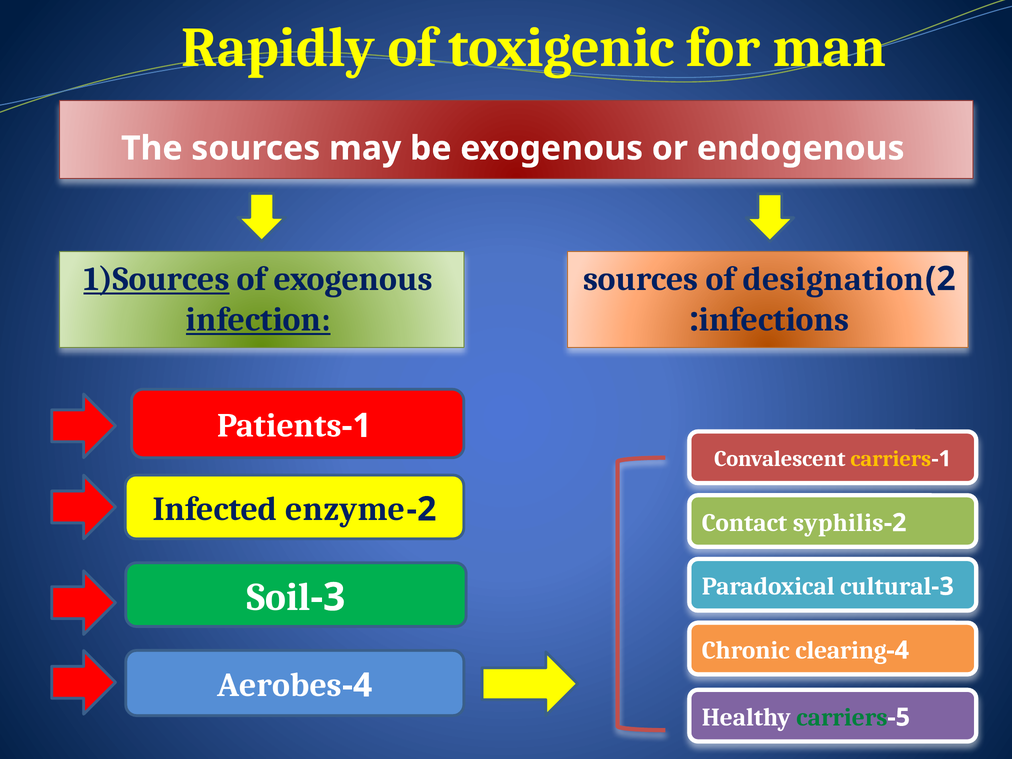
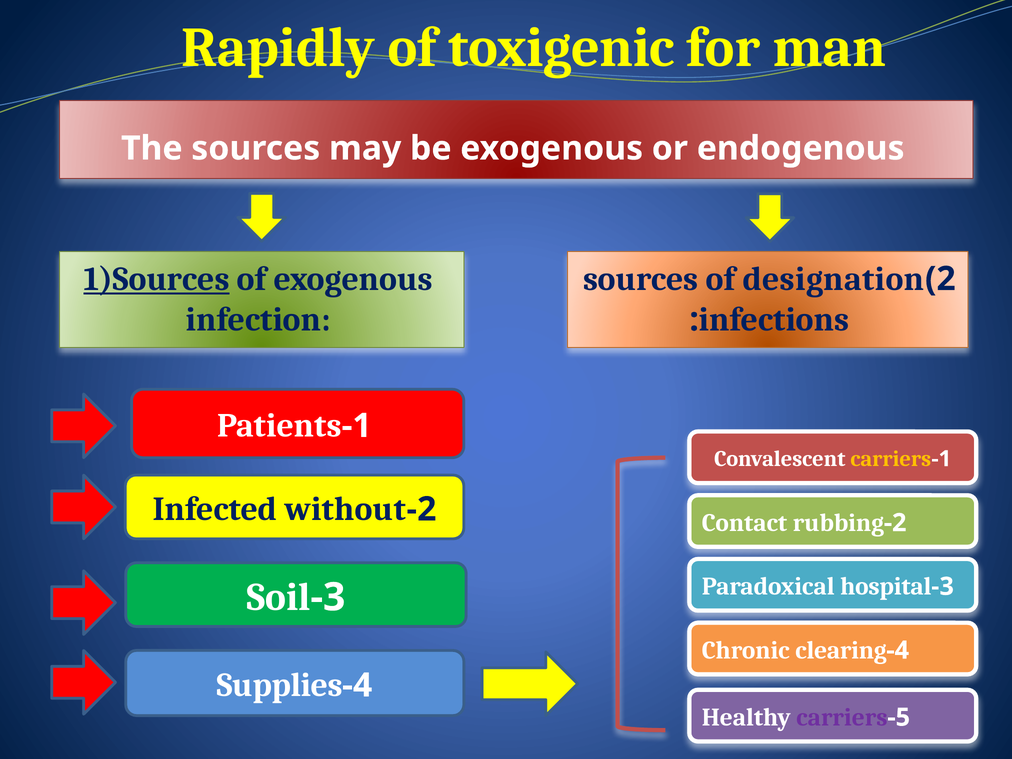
infection underline: present -> none
enzyme: enzyme -> without
syphilis: syphilis -> rubbing
cultural: cultural -> hospital
Aerobes: Aerobes -> Supplies
carriers at (842, 717) colour: green -> purple
